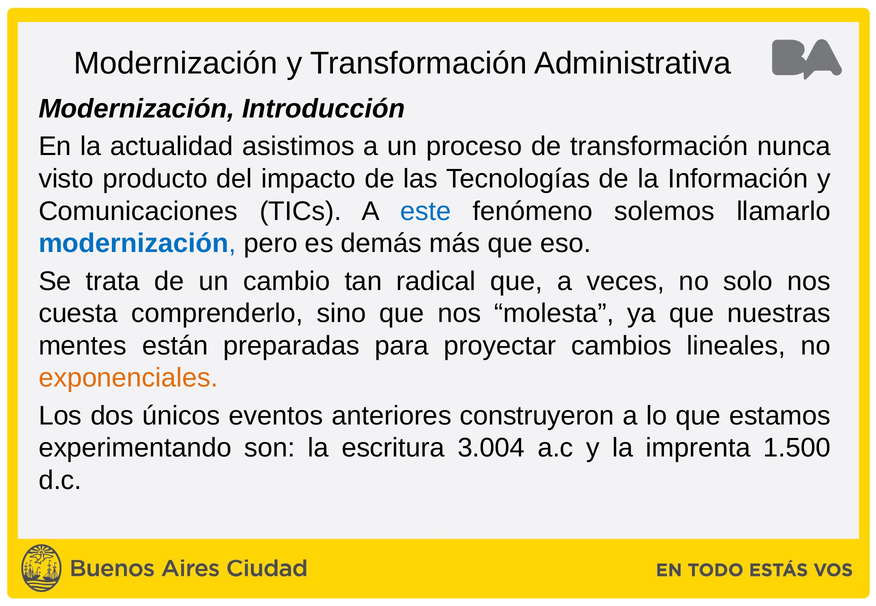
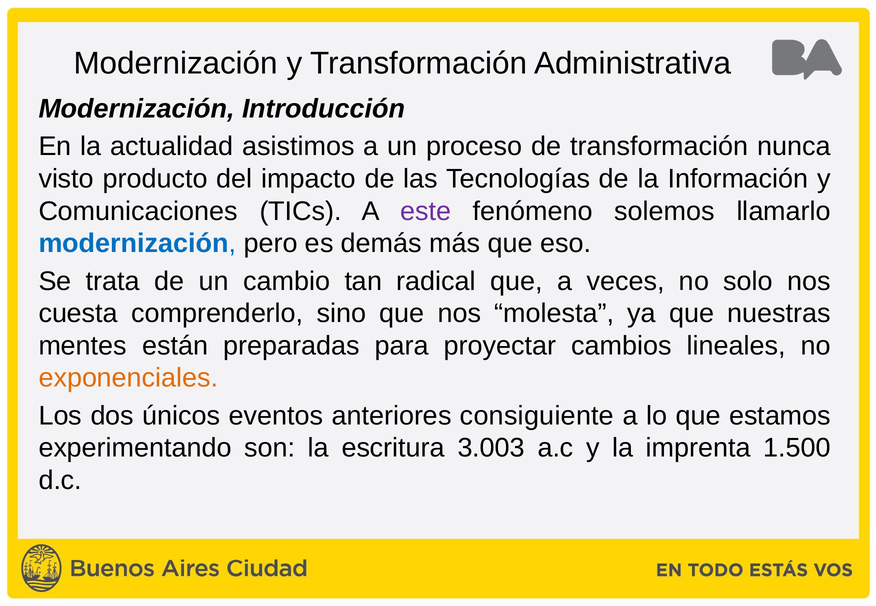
este colour: blue -> purple
construyeron: construyeron -> consiguiente
3.004: 3.004 -> 3.003
